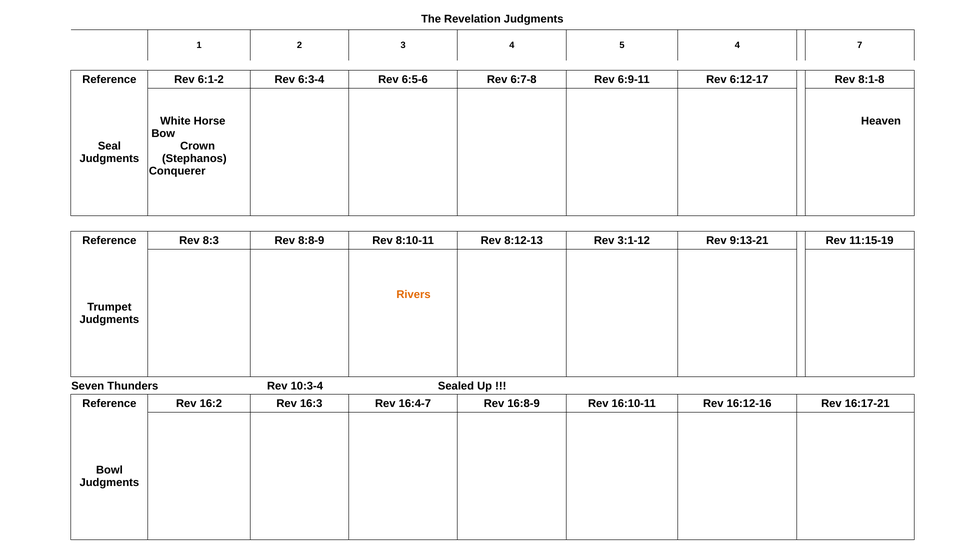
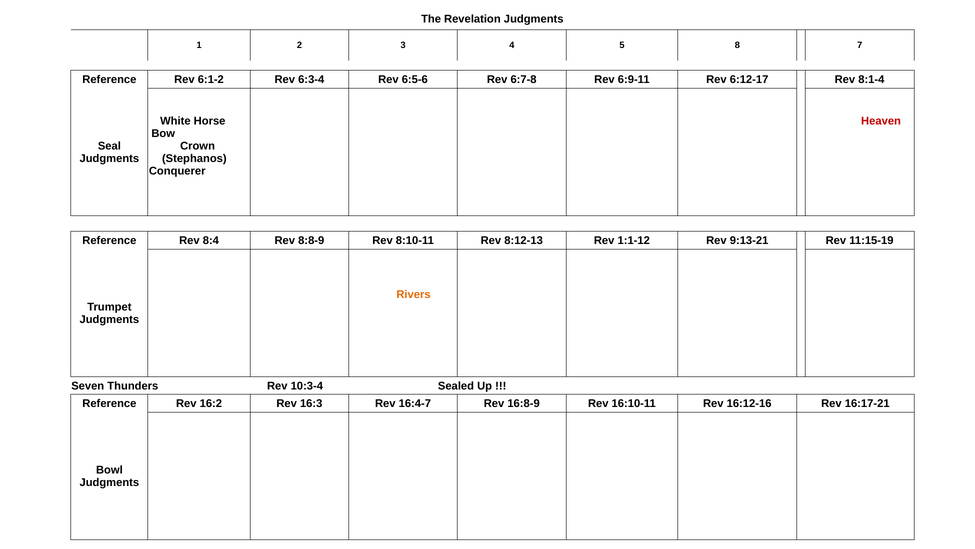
5 4: 4 -> 8
8:1-8: 8:1-8 -> 8:1-4
Heaven at (881, 121) colour: black -> red
8:3: 8:3 -> 8:4
3:1-12: 3:1-12 -> 1:1-12
